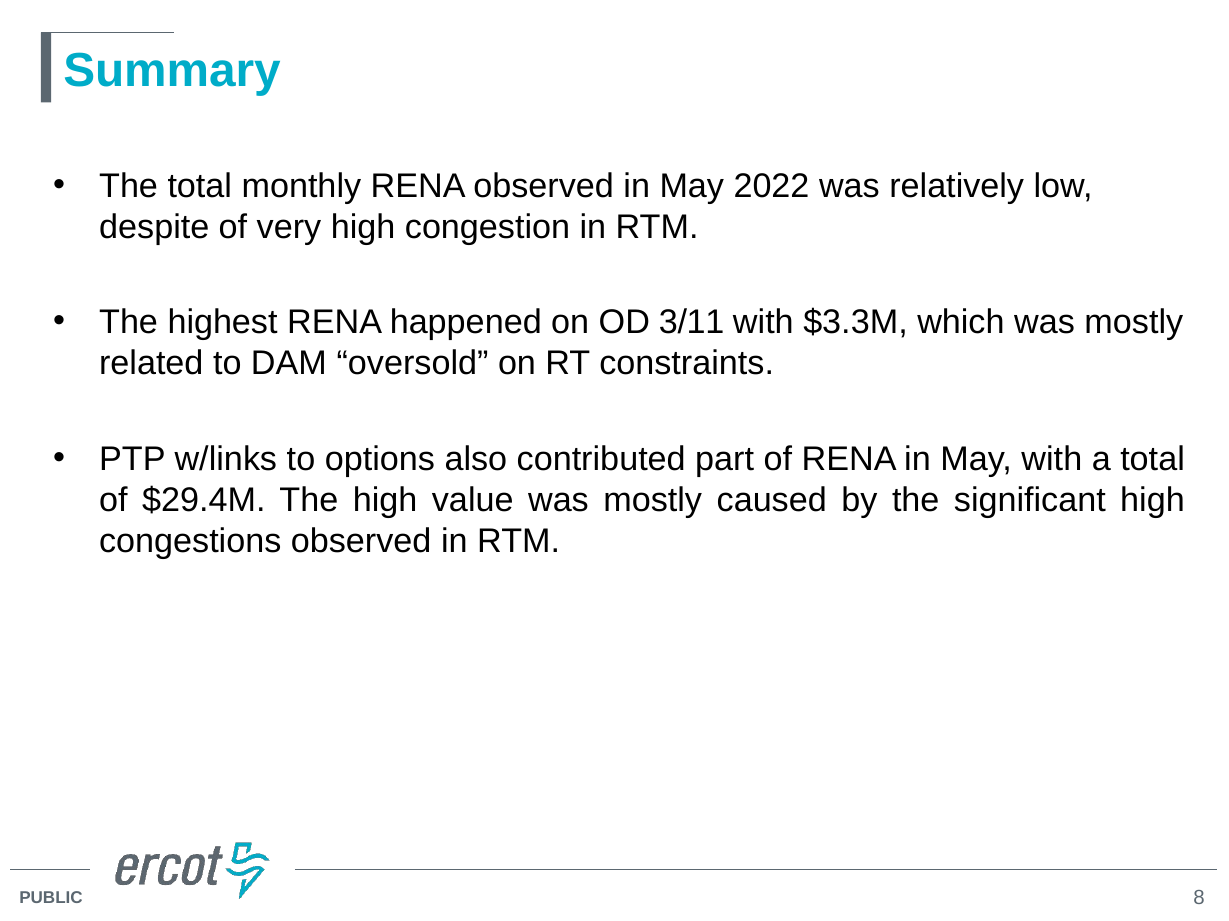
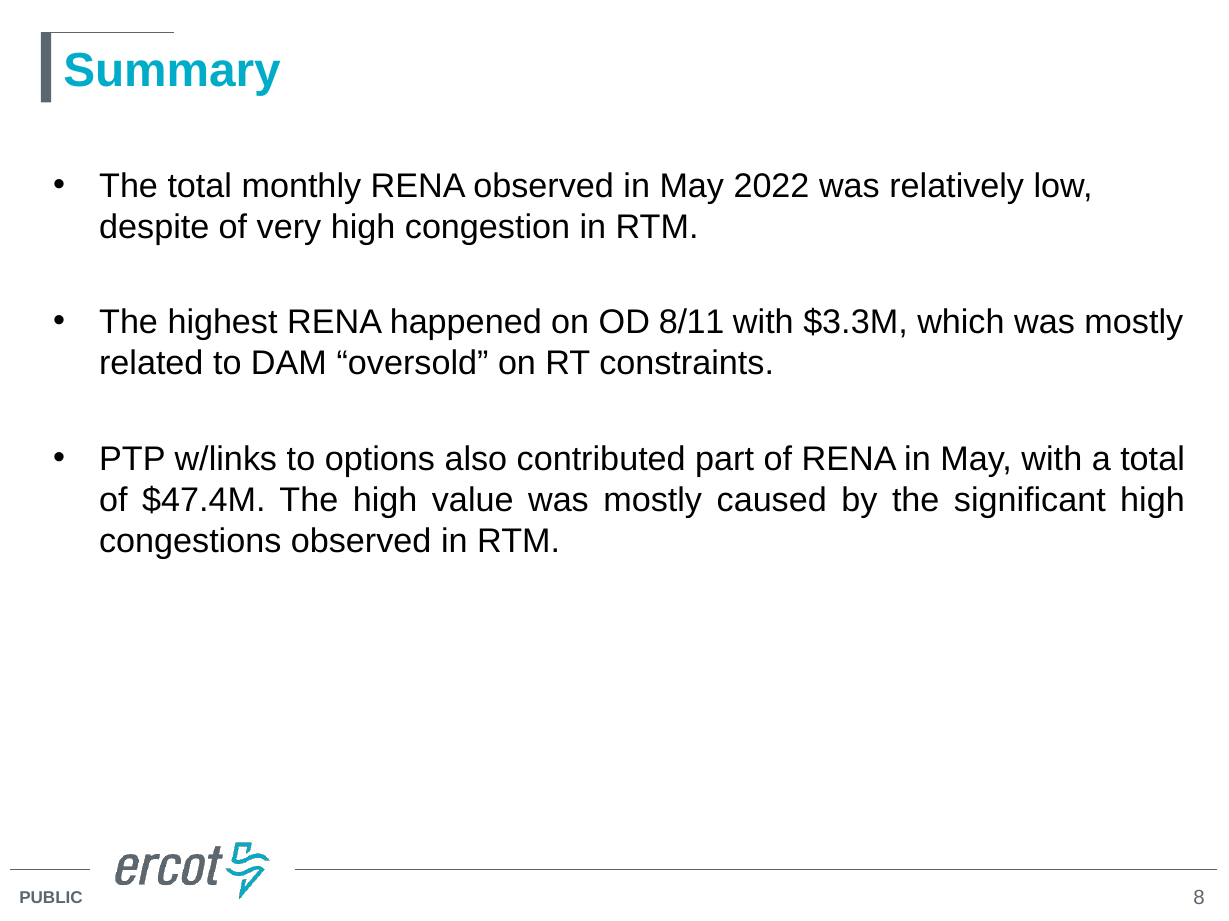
3/11: 3/11 -> 8/11
$29.4M: $29.4M -> $47.4M
